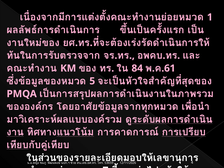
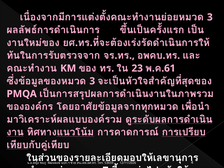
1 at (210, 17): 1 -> 3
84: 84 -> 23
5 at (92, 81): 5 -> 3
